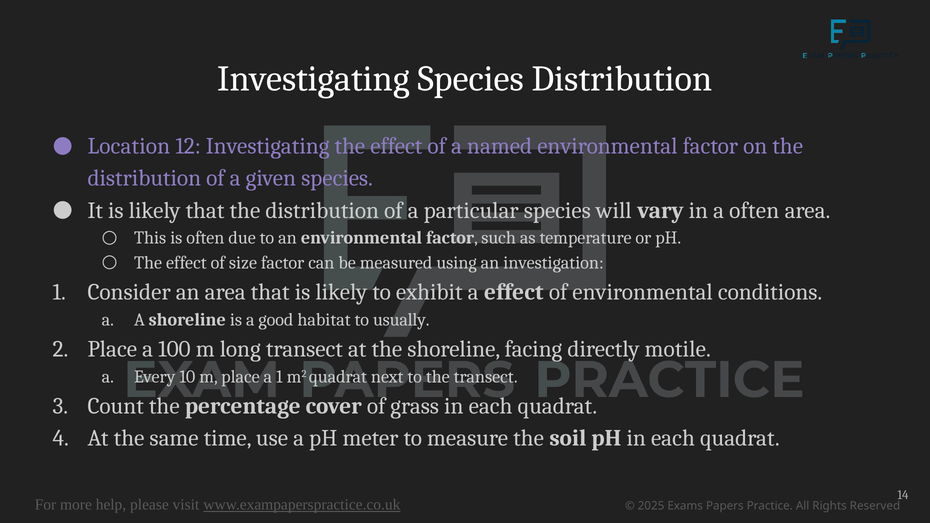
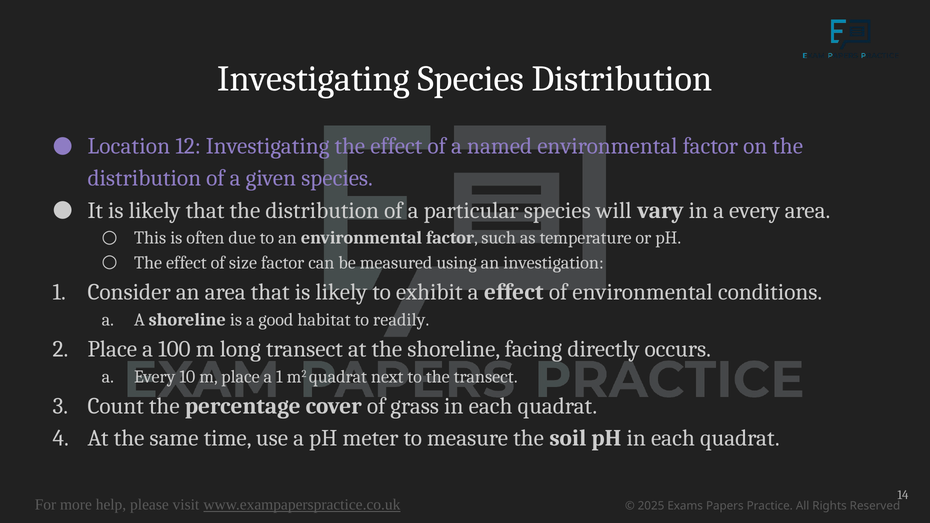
in a often: often -> every
usually: usually -> readily
motile: motile -> occurs
